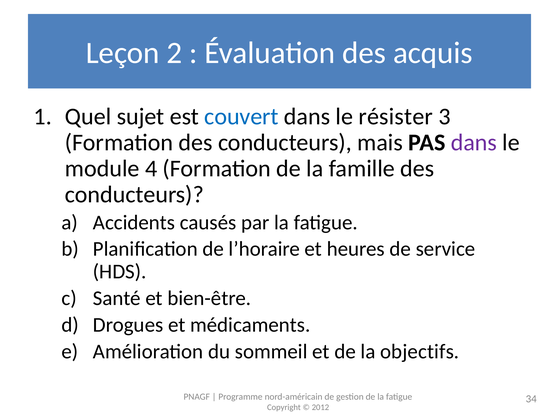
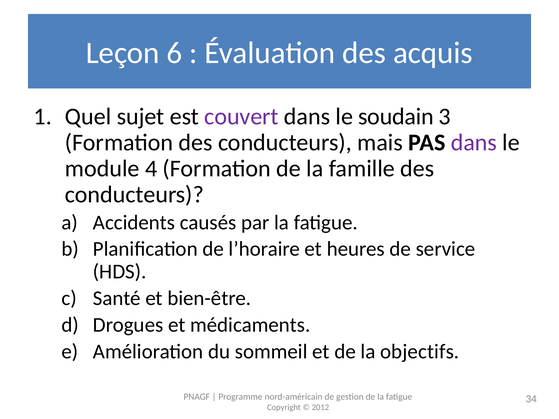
2: 2 -> 6
couvert colour: blue -> purple
résister: résister -> soudain
